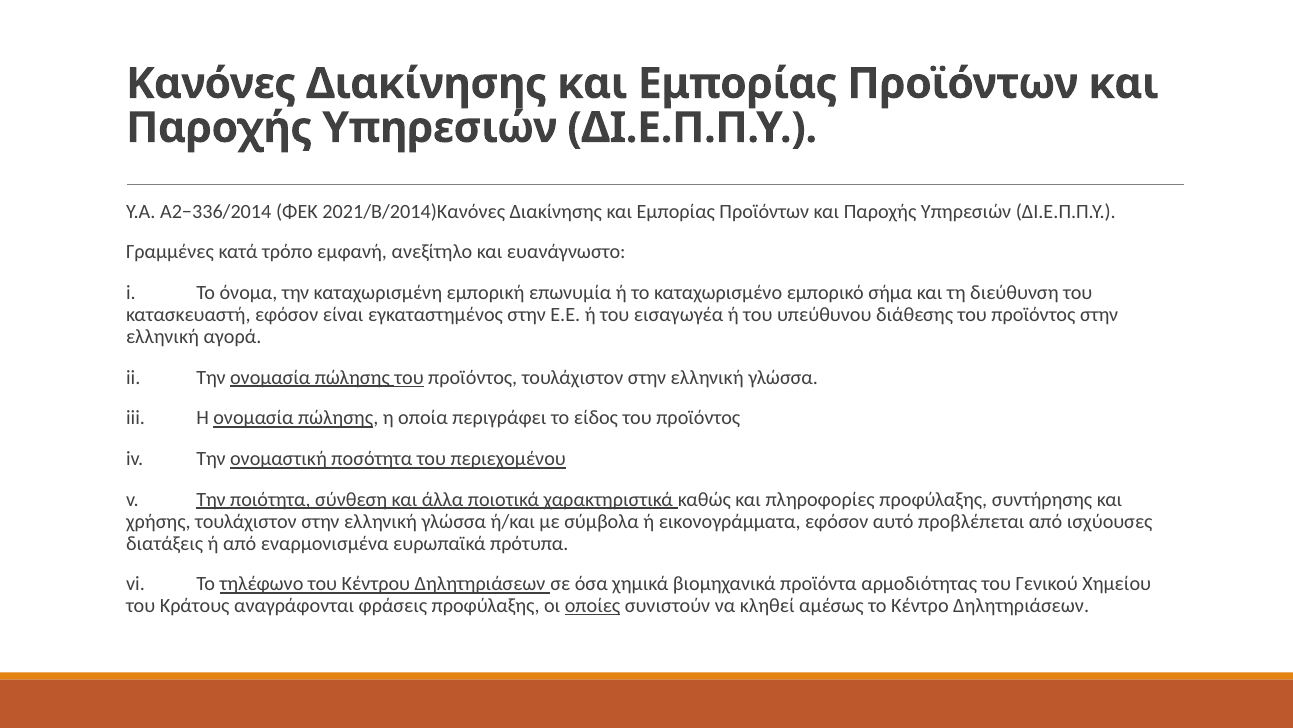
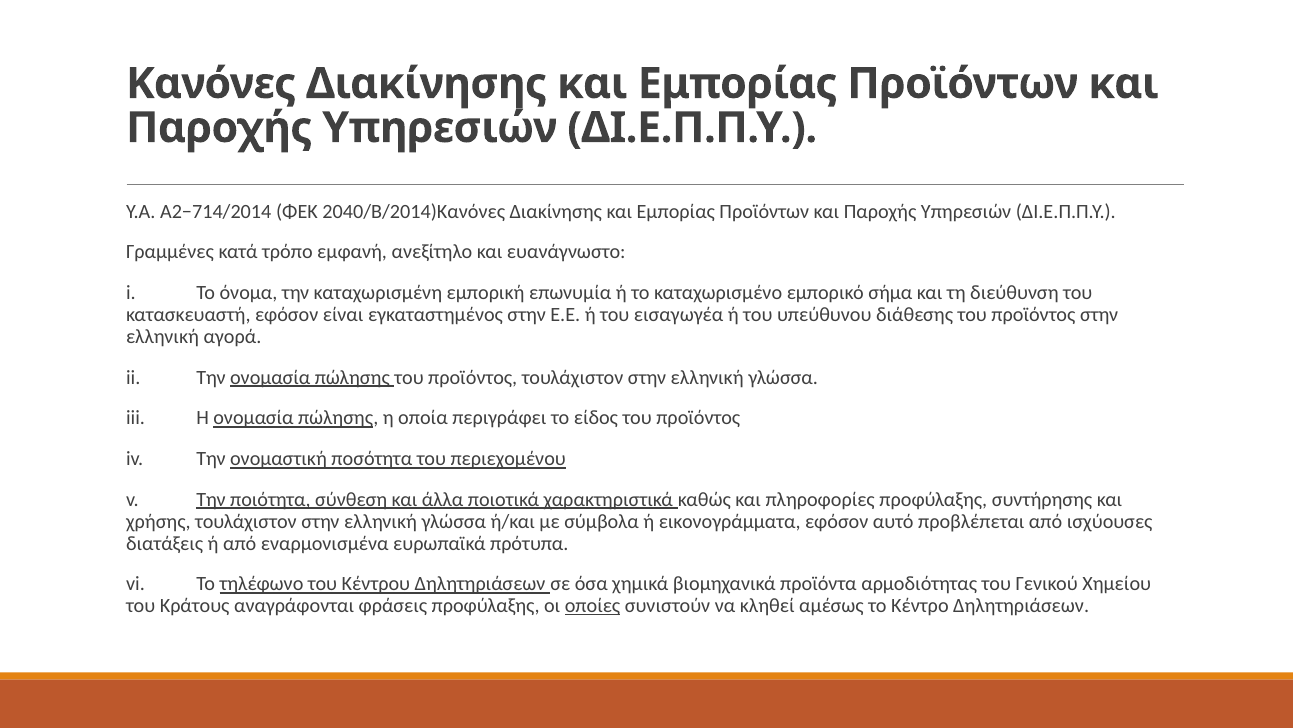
Α2−336/2014: Α2−336/2014 -> Α2−714/2014
2021/Β/2014)Κανόνες: 2021/Β/2014)Κανόνες -> 2040/Β/2014)Κανόνες
του at (409, 377) underline: present -> none
